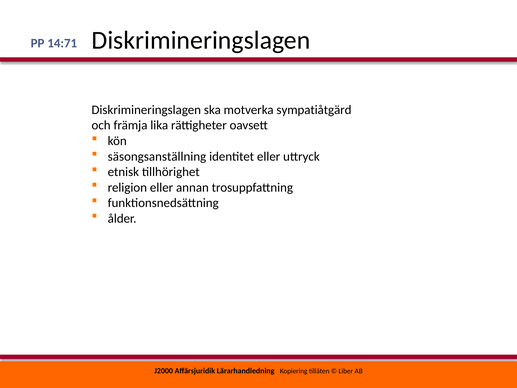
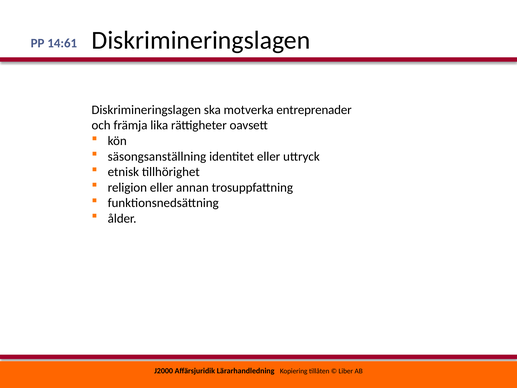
14:71: 14:71 -> 14:61
sympatiåtgärd: sympatiåtgärd -> entreprenader
